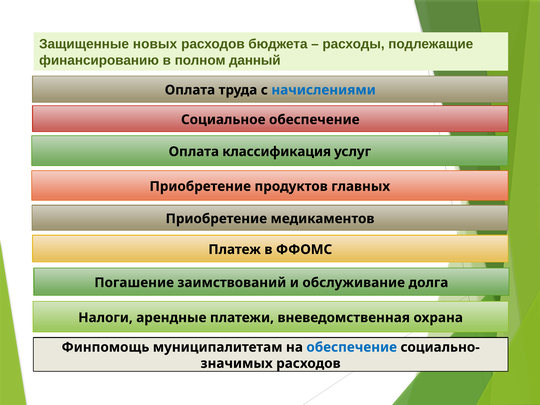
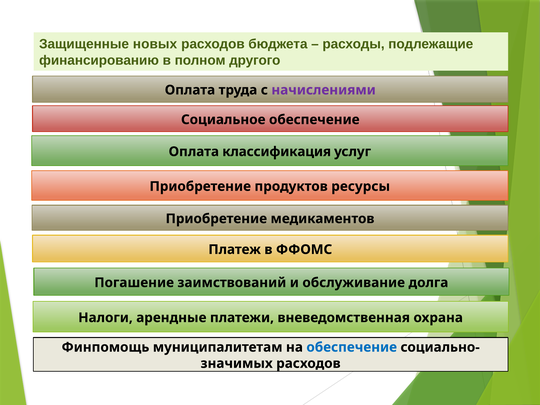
данный: данный -> другого
начислениями colour: blue -> purple
главных: главных -> ресурсы
